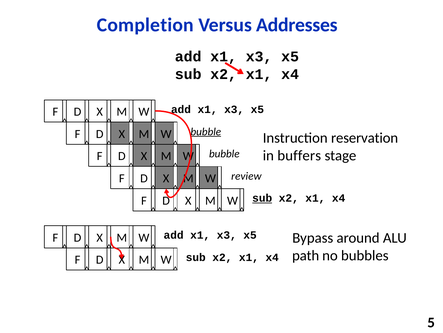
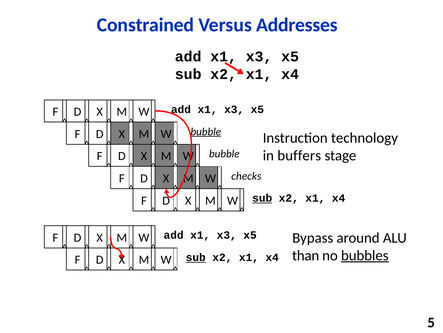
Completion: Completion -> Constrained
reservation: reservation -> technology
review: review -> checks
path: path -> than
bubbles underline: none -> present
sub at (196, 257) underline: none -> present
